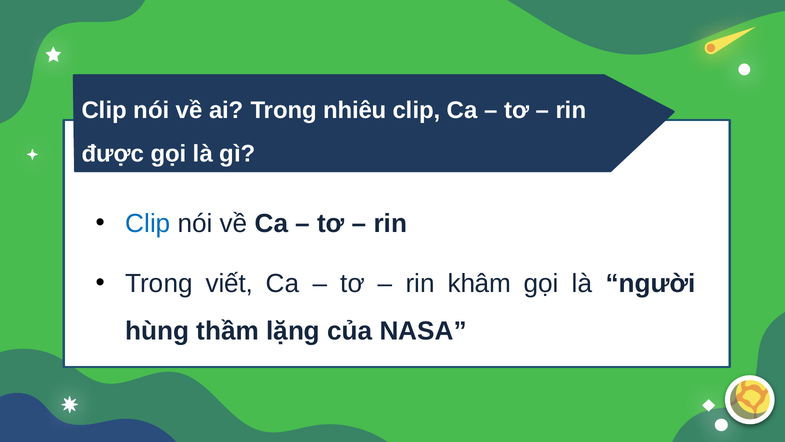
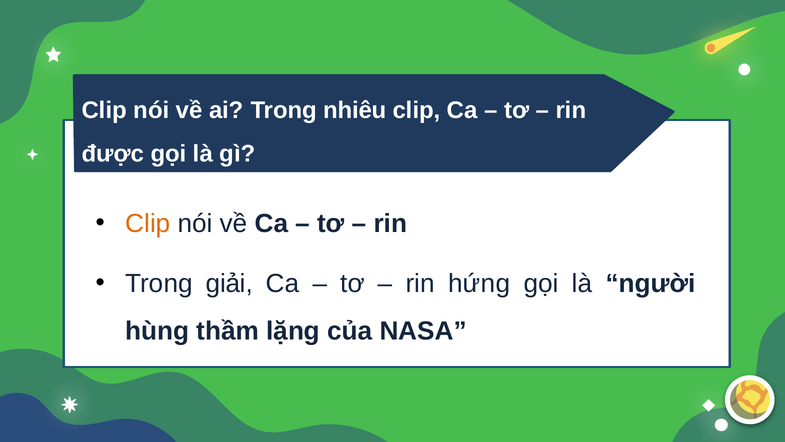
Clip at (148, 223) colour: blue -> orange
viết: viết -> giải
khâm: khâm -> hứng
